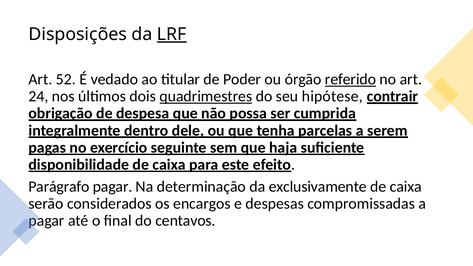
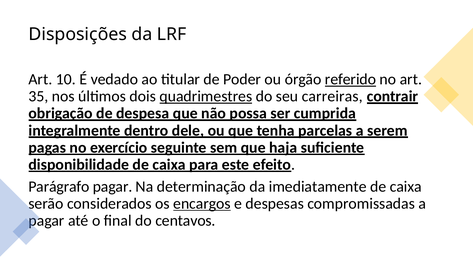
LRF underline: present -> none
52: 52 -> 10
24: 24 -> 35
hipótese: hipótese -> carreiras
exclusivamente: exclusivamente -> imediatamente
encargos underline: none -> present
